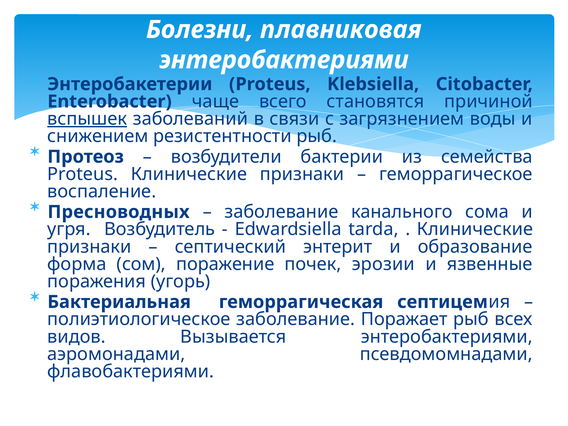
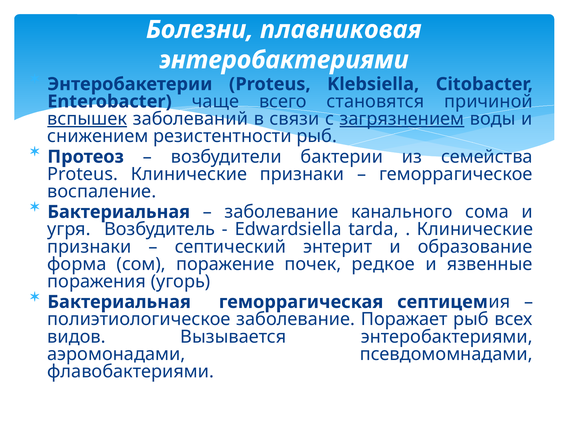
загрязнением underline: none -> present
Пресноводных at (119, 212): Пресноводных -> Бактериальная
эрозии: эрозии -> редкое
